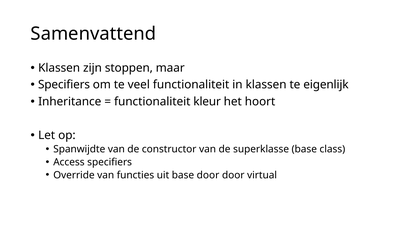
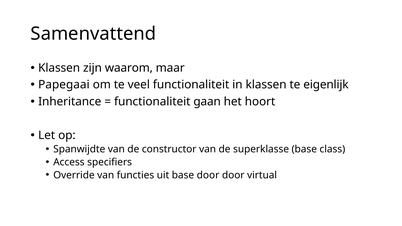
stoppen: stoppen -> waarom
Specifiers at (64, 85): Specifiers -> Papegaai
kleur: kleur -> gaan
